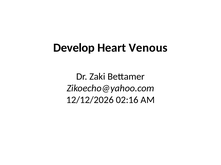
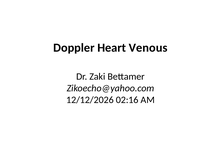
Develop: Develop -> Doppler
